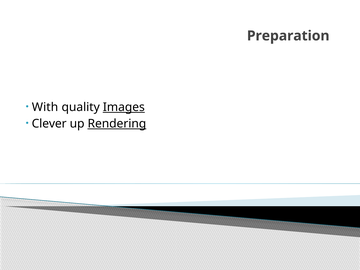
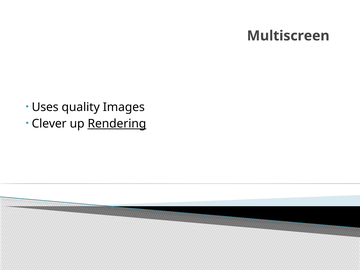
Preparation: Preparation -> Multiscreen
With: With -> Uses
Images underline: present -> none
